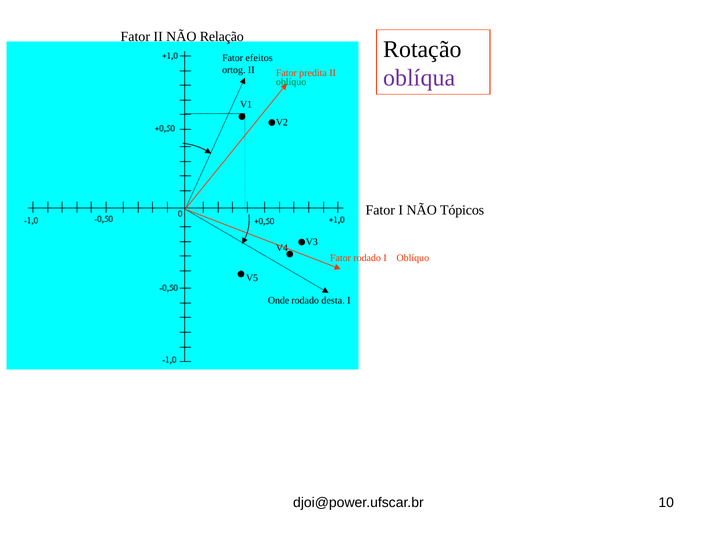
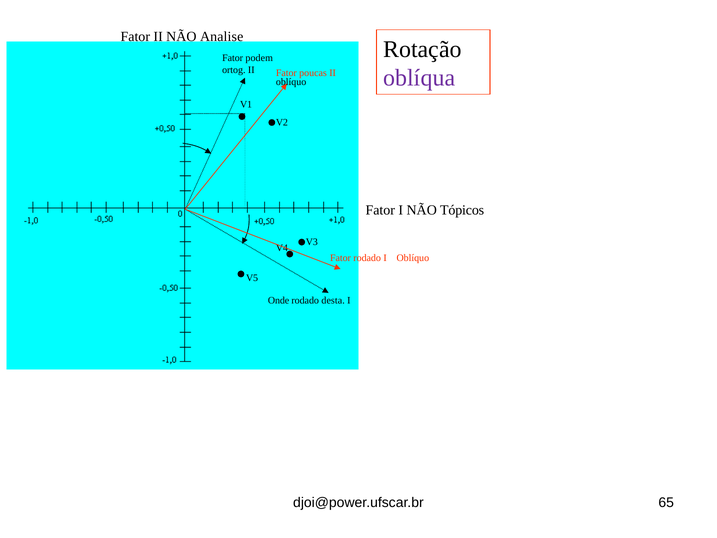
Relação: Relação -> Analise
efeitos: efeitos -> podem
predita: predita -> poucas
oblíquo at (291, 82) colour: green -> black
10: 10 -> 65
